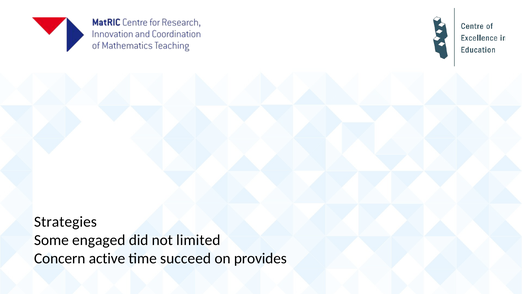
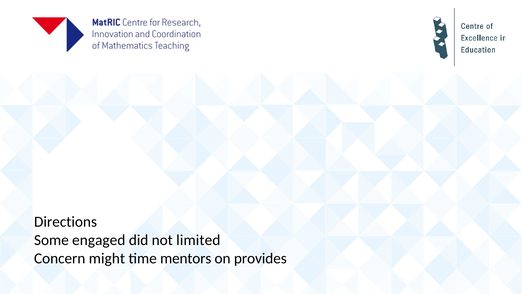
Strategies: Strategies -> Directions
active: active -> might
succeed: succeed -> mentors
